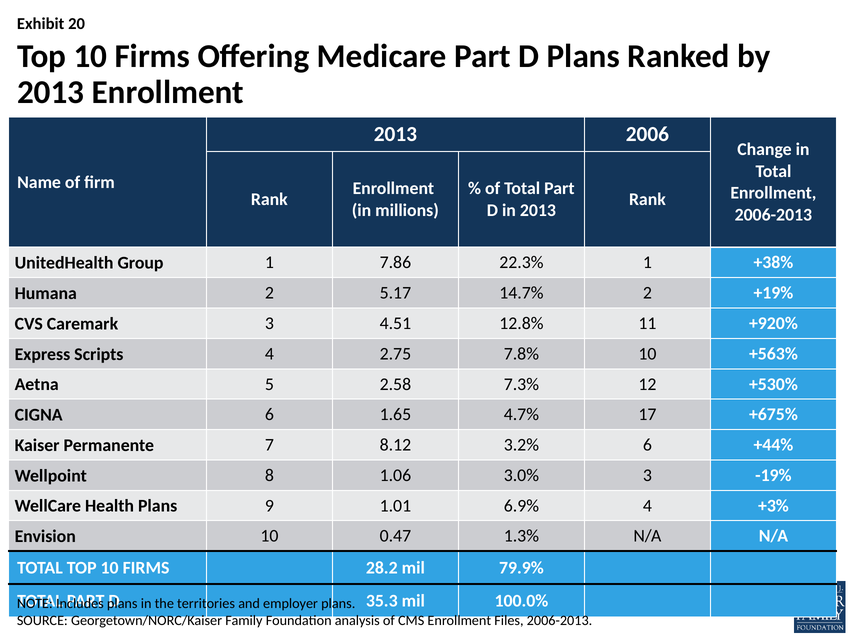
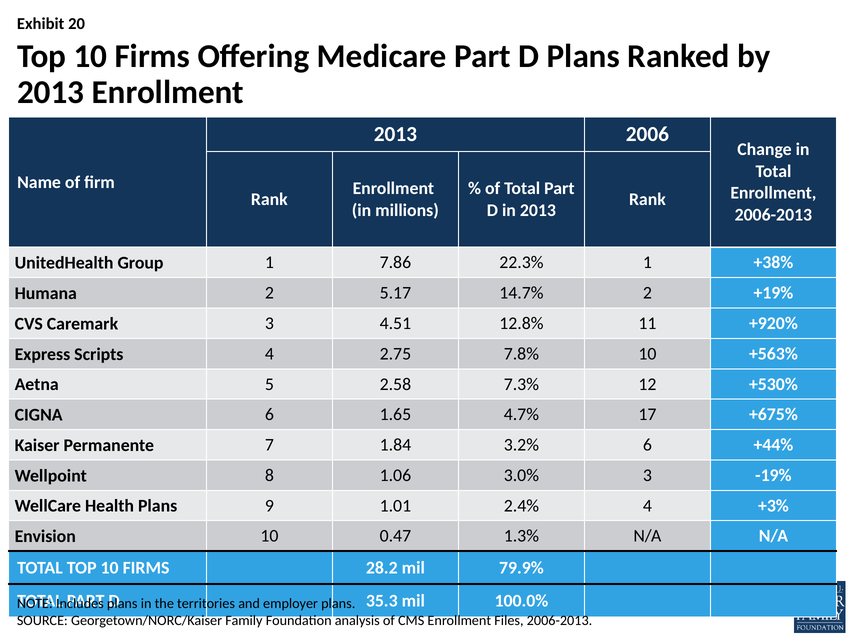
8.12: 8.12 -> 1.84
6.9%: 6.9% -> 2.4%
